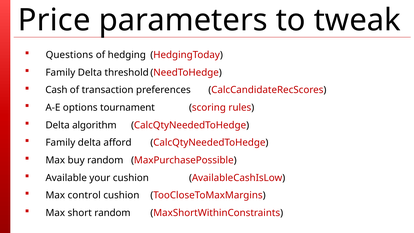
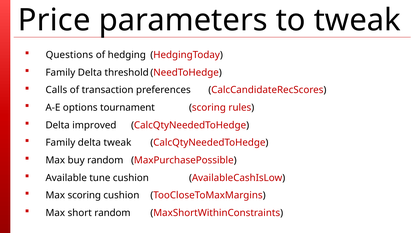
Cash: Cash -> Calls
algorithm: algorithm -> improved
delta afford: afford -> tweak
your: your -> tune
Max control: control -> scoring
